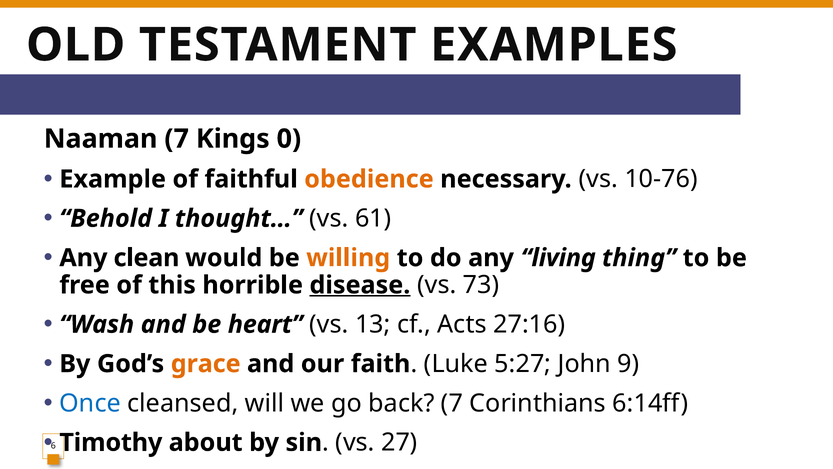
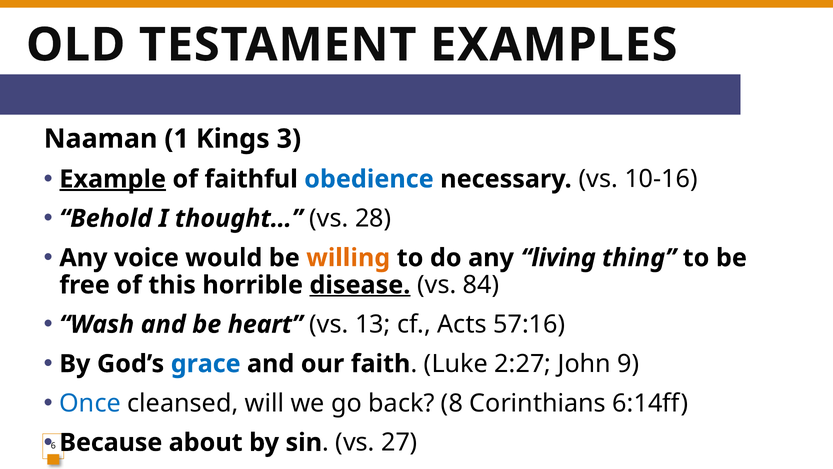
Naaman 7: 7 -> 1
0: 0 -> 3
Example underline: none -> present
obedience colour: orange -> blue
10-76: 10-76 -> 10-16
61: 61 -> 28
clean: clean -> voice
73: 73 -> 84
27:16: 27:16 -> 57:16
grace colour: orange -> blue
5:27: 5:27 -> 2:27
back 7: 7 -> 8
Timothy: Timothy -> Because
